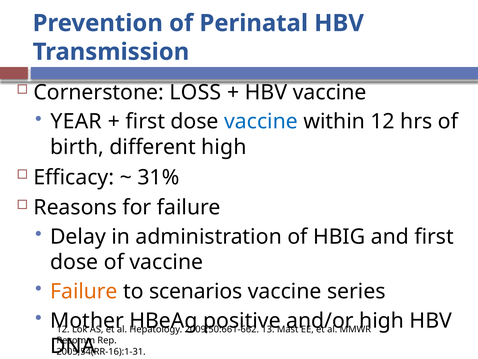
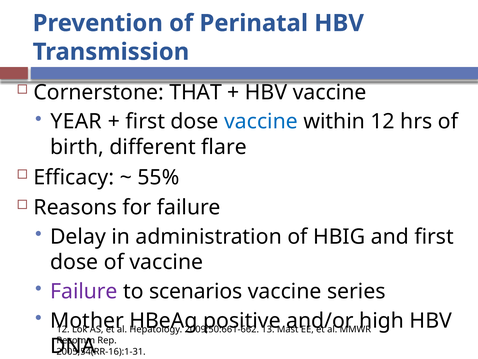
LOSS: LOSS -> THAT
different high: high -> flare
31%: 31% -> 55%
Failure at (84, 291) colour: orange -> purple
